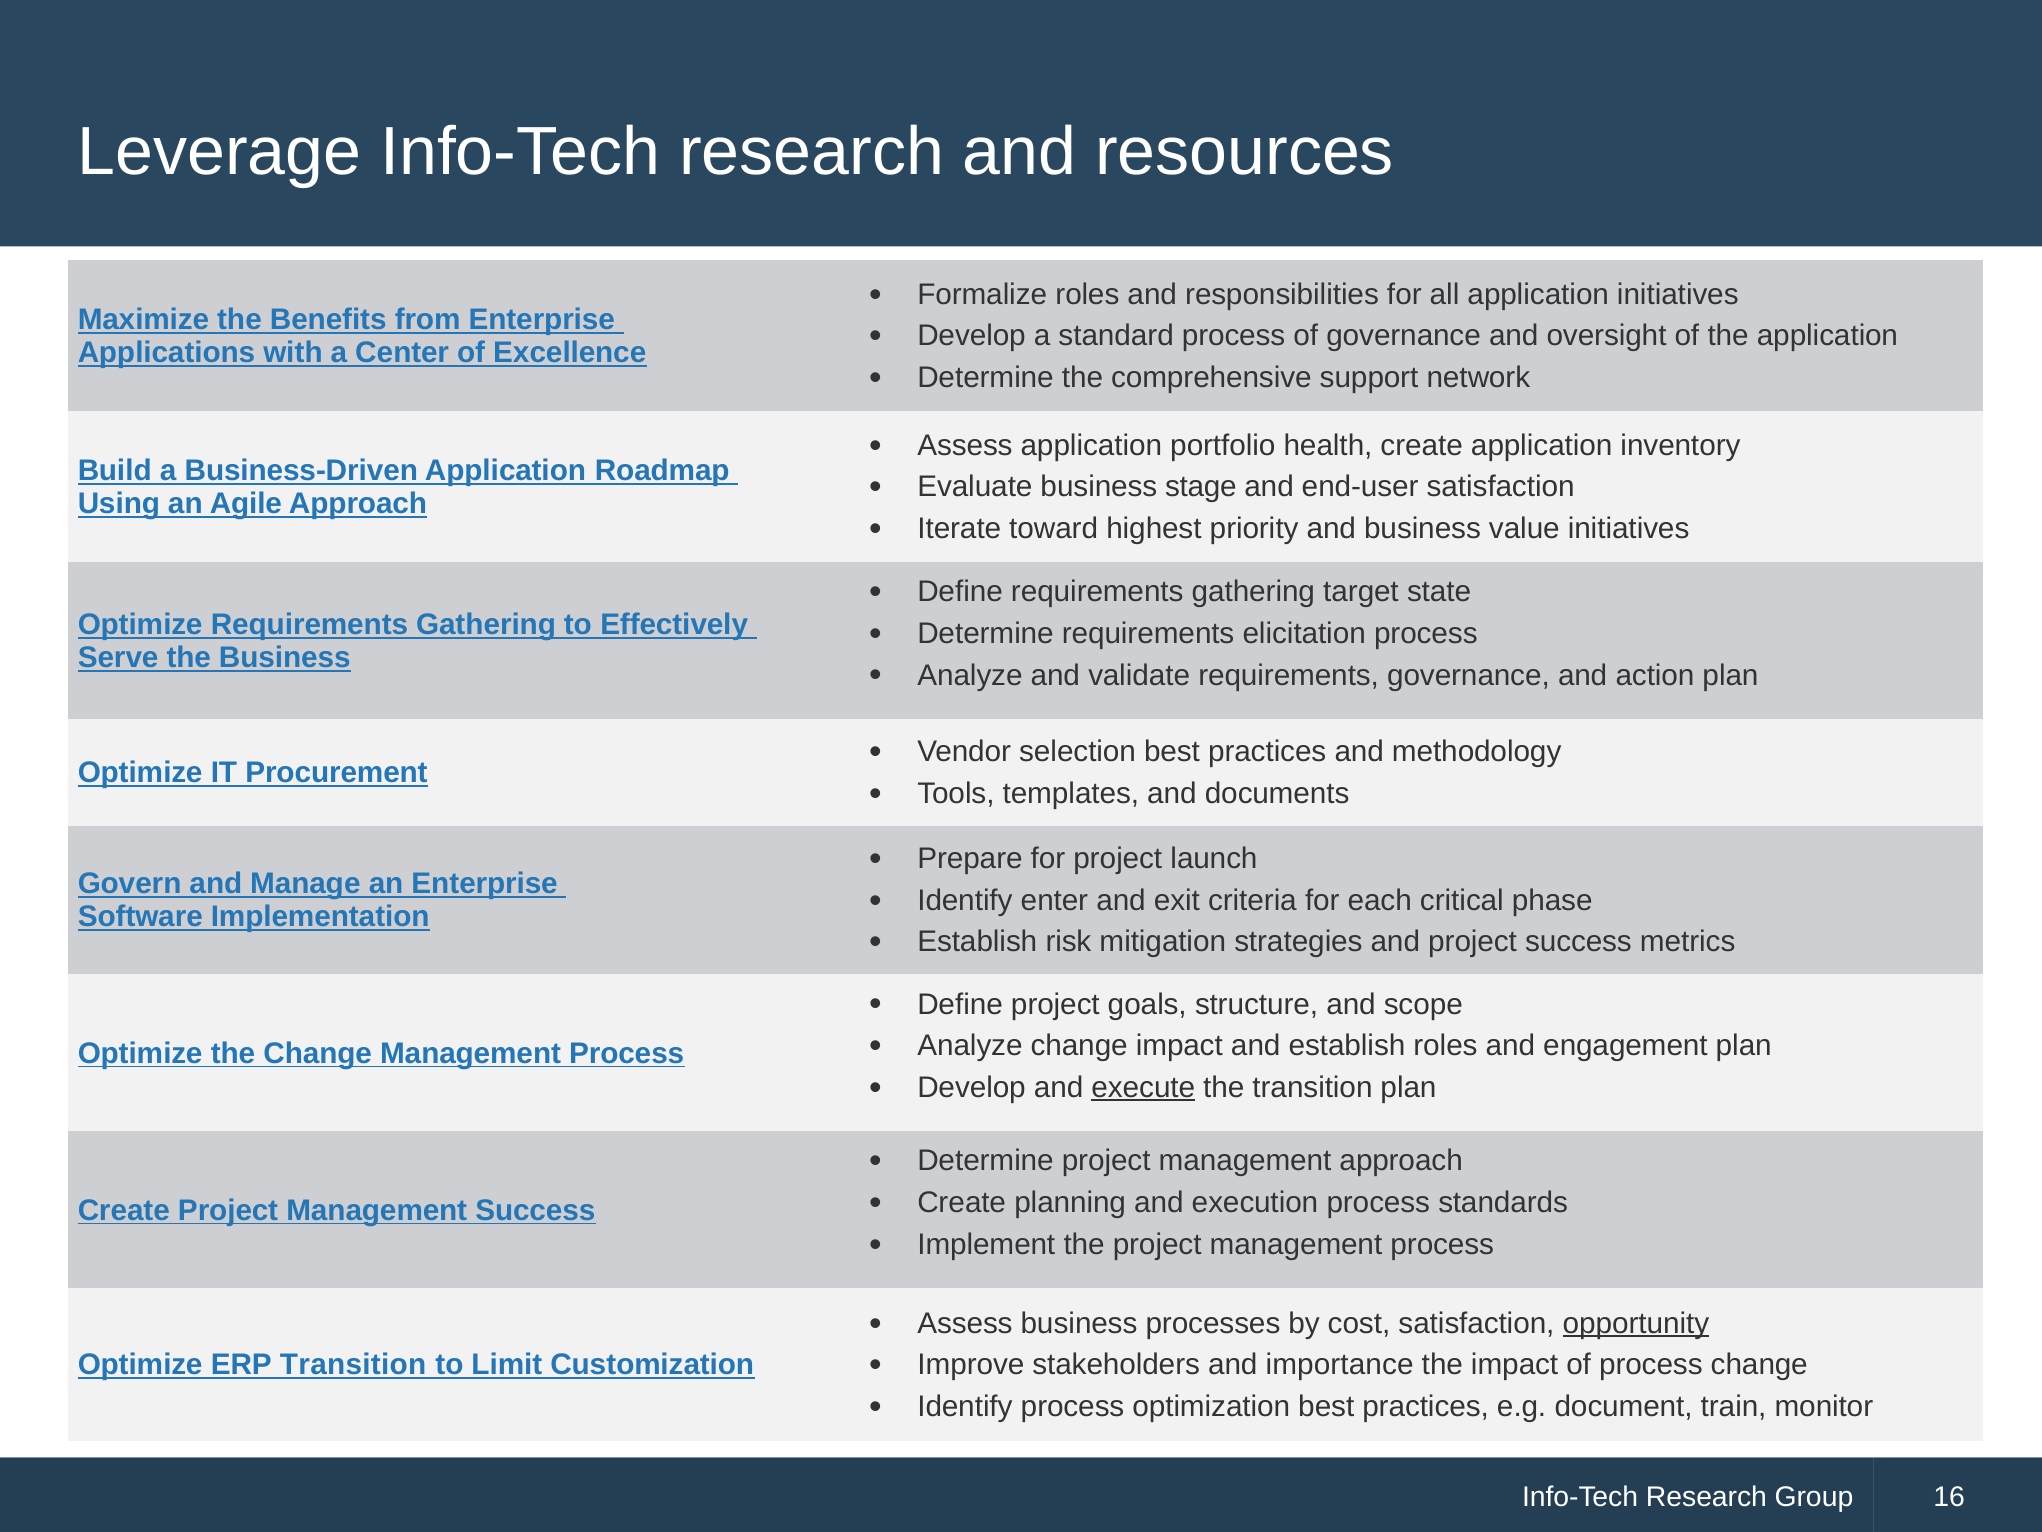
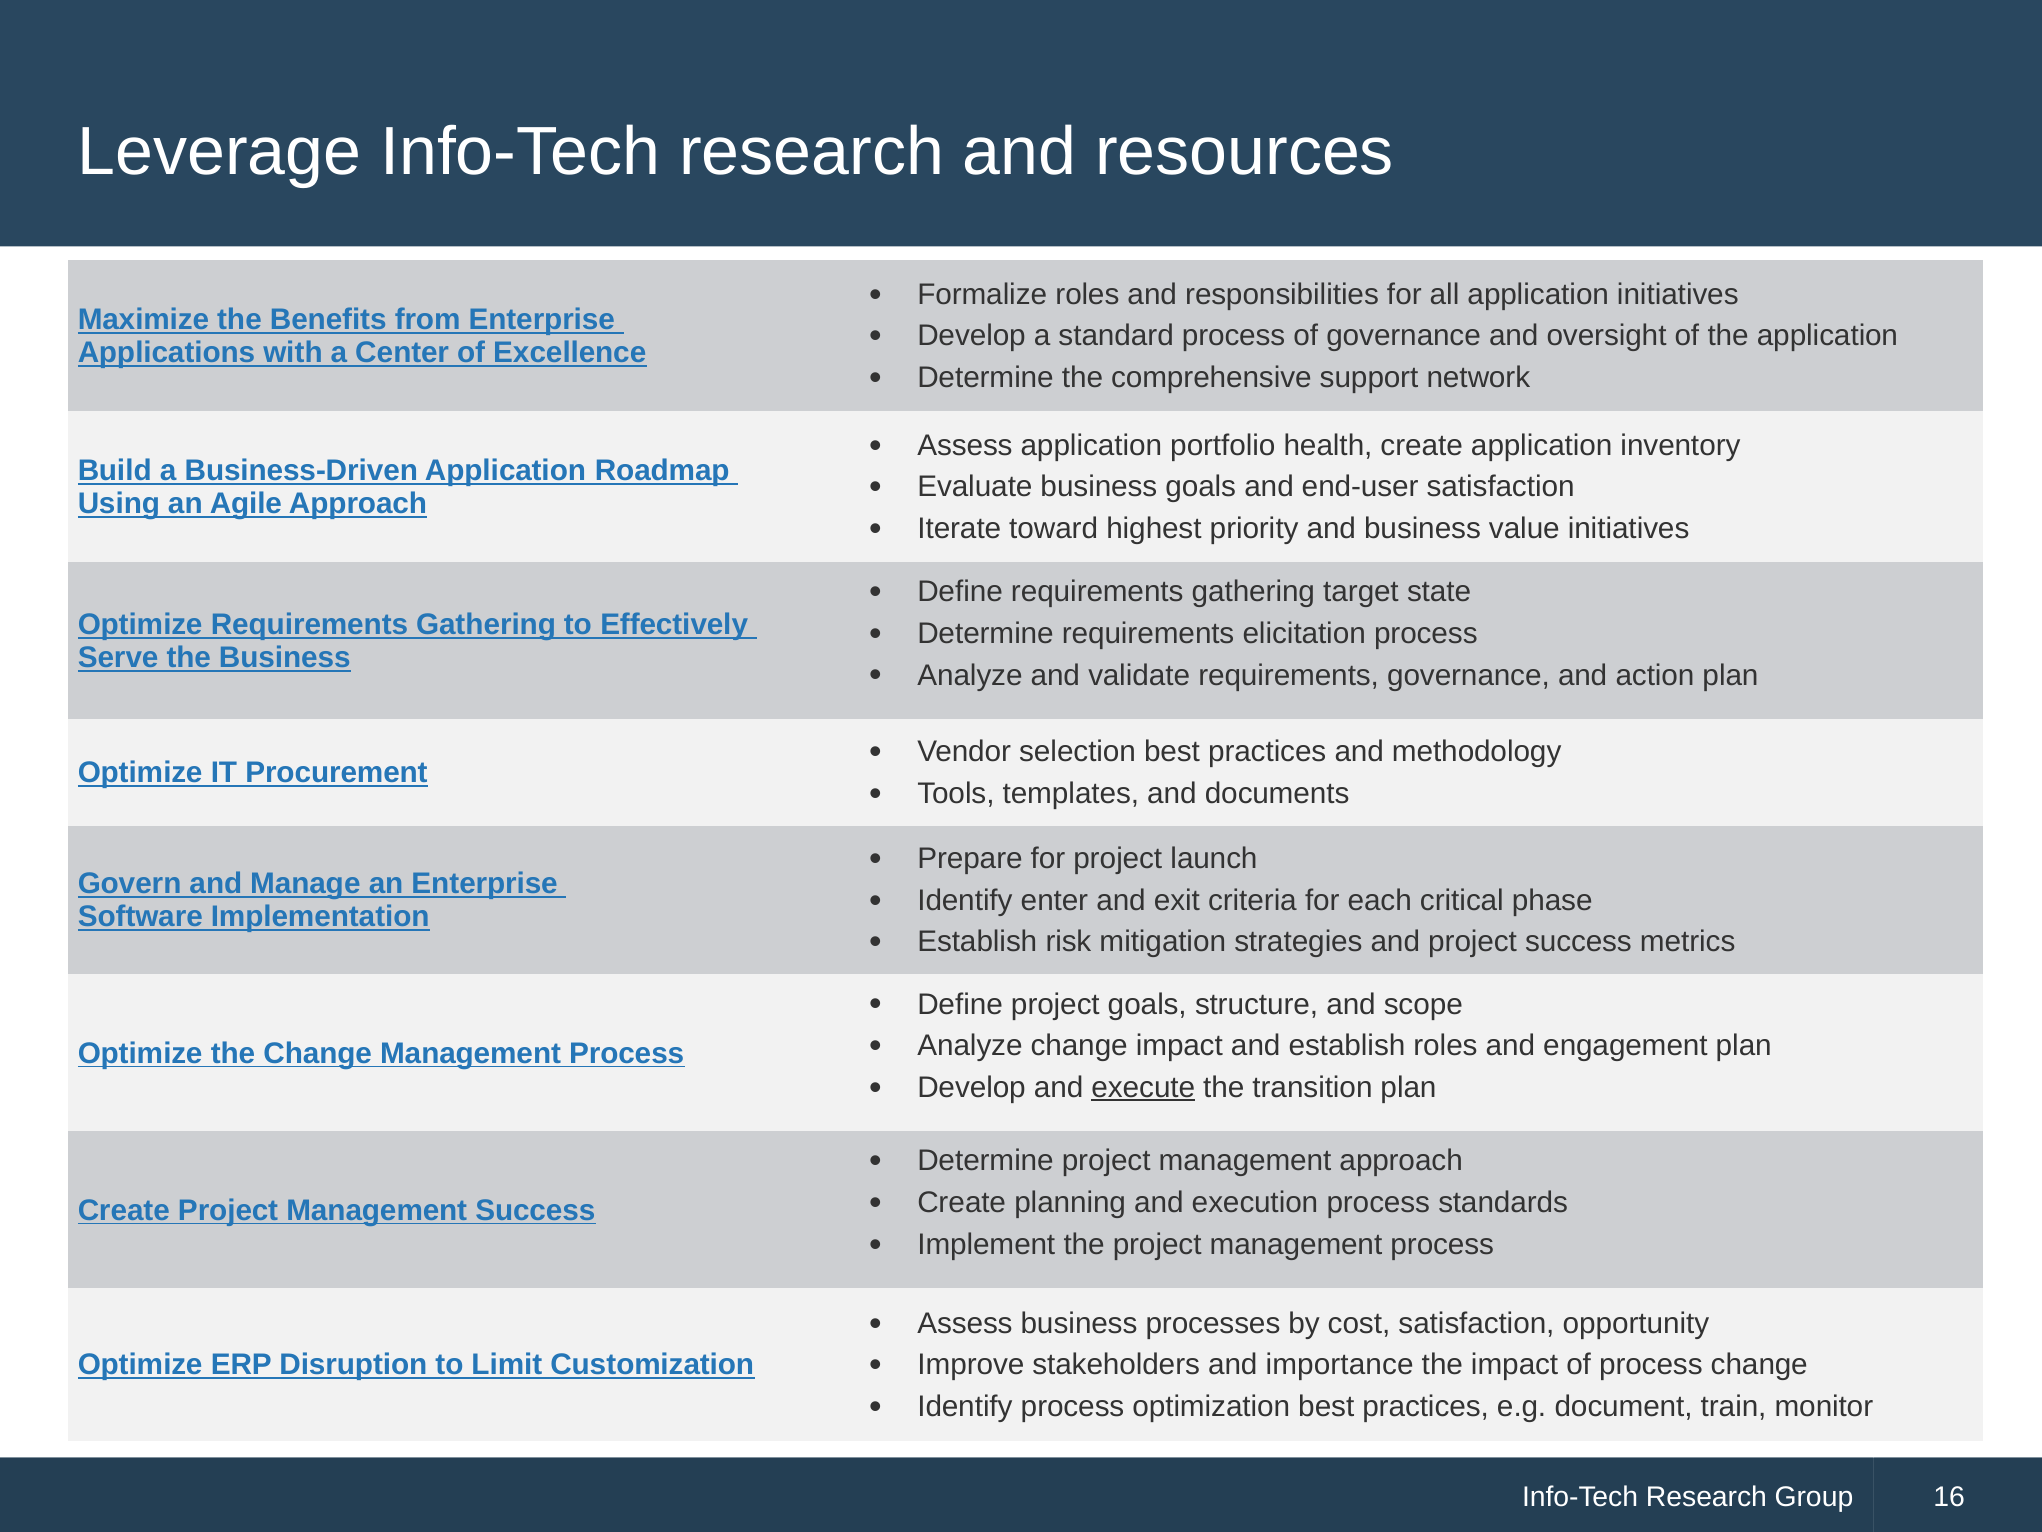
business stage: stage -> goals
opportunity underline: present -> none
ERP Transition: Transition -> Disruption
